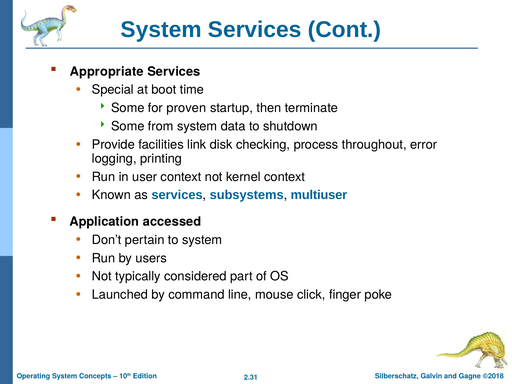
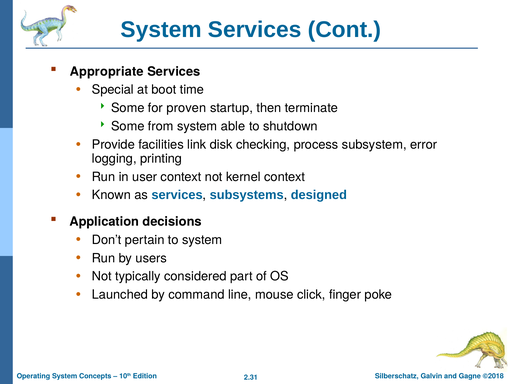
data: data -> able
throughout: throughout -> subsystem
multiuser: multiuser -> designed
accessed: accessed -> decisions
